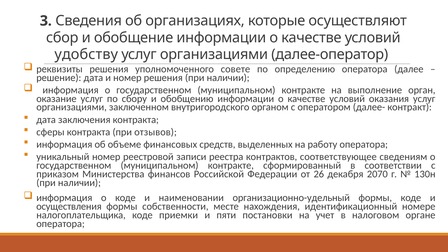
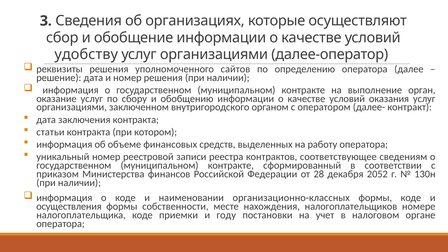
совете: совете -> сайтов
сферы: сферы -> статьи
отзывов: отзывов -> котором
26: 26 -> 28
2070: 2070 -> 2052
организационно-удельный: организационно-удельный -> организационно-классных
идентификационный: идентификационный -> налогоплательщиков
пяти: пяти -> году
